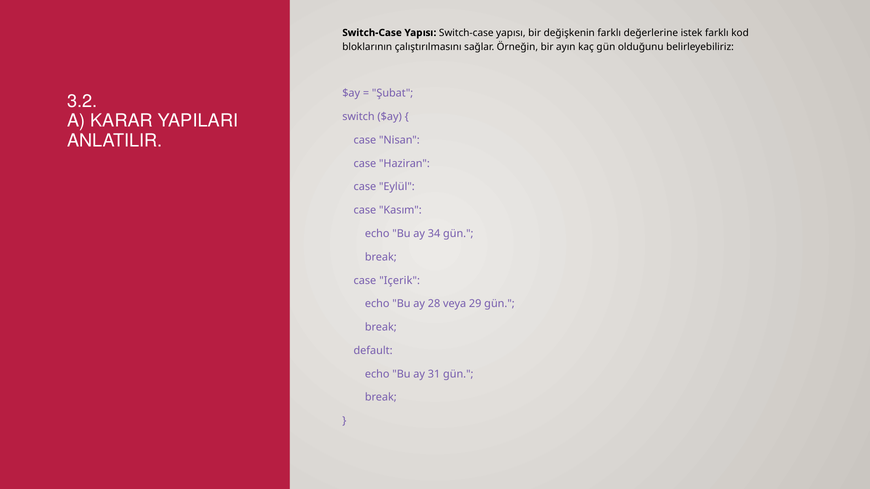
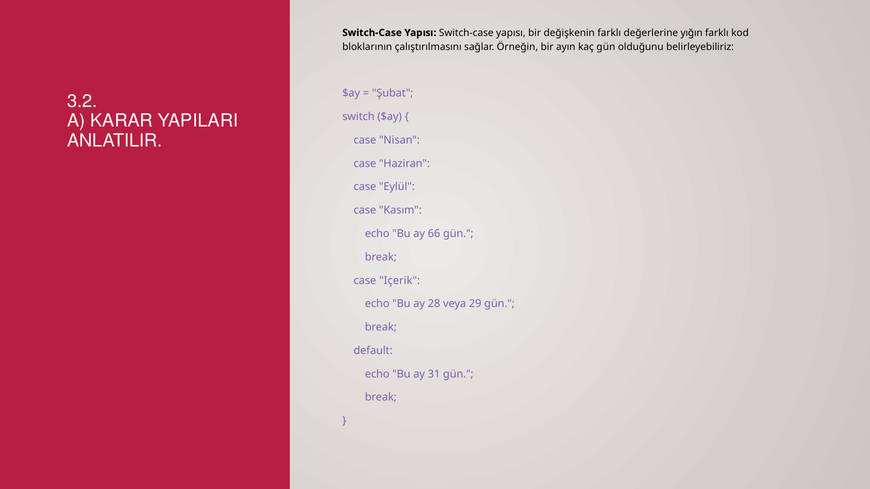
istek: istek -> yığın
34: 34 -> 66
